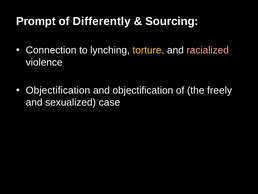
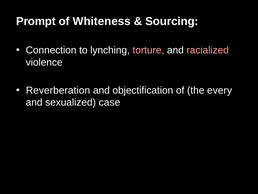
Differently: Differently -> Whiteness
torture colour: yellow -> pink
Objectification at (58, 90): Objectification -> Reverberation
freely: freely -> every
